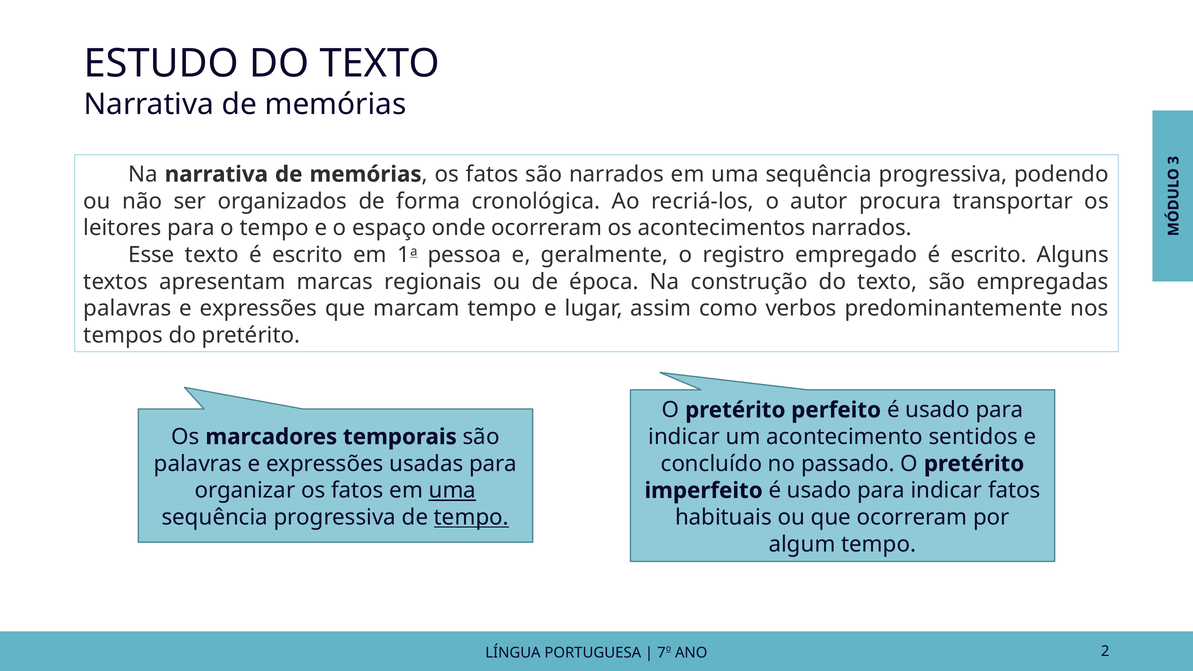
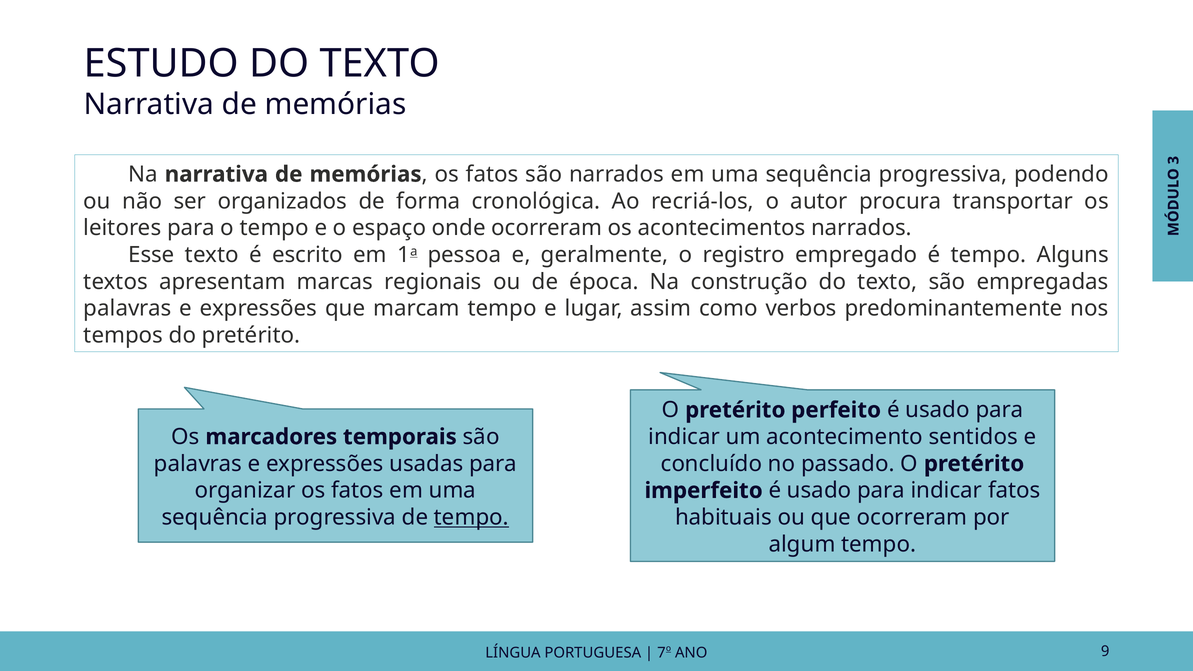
empregado é escrito: escrito -> tempo
uma at (452, 491) underline: present -> none
2: 2 -> 9
